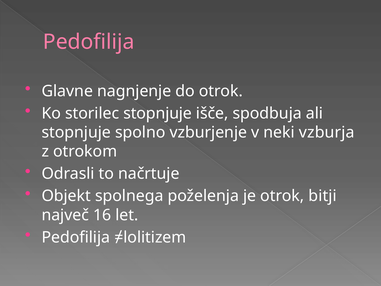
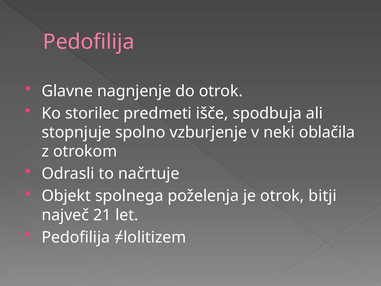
storilec stopnjuje: stopnjuje -> predmeti
vzburja: vzburja -> oblačila
16: 16 -> 21
